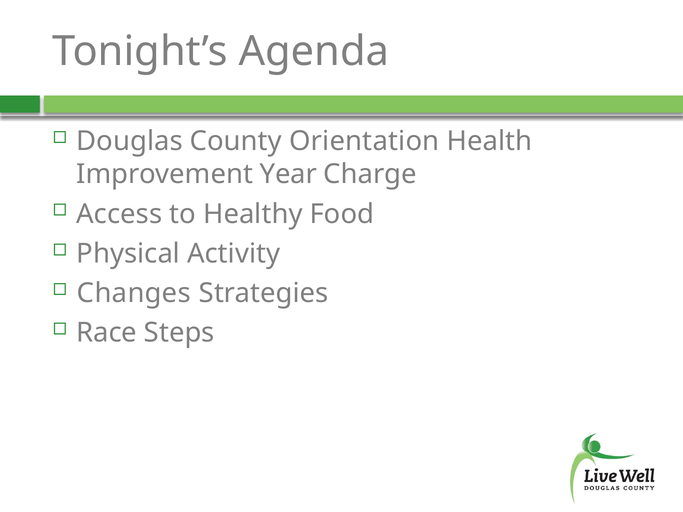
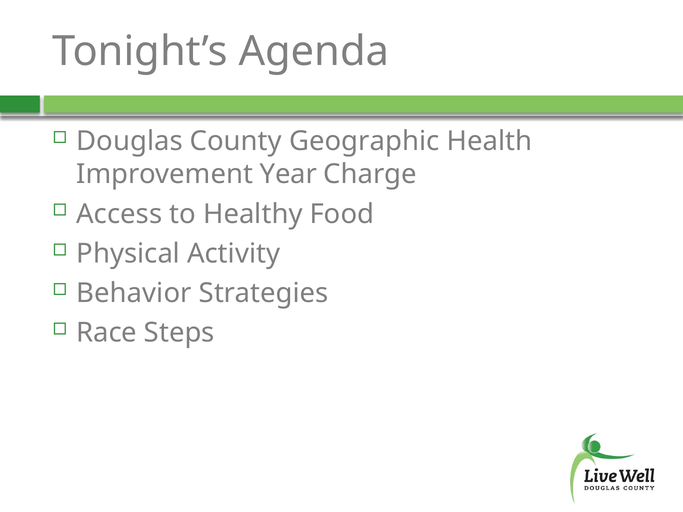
Orientation: Orientation -> Geographic
Changes: Changes -> Behavior
